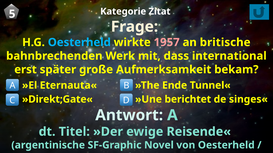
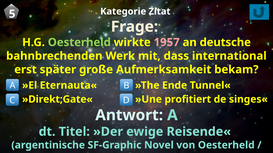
Oesterheld at (79, 42) colour: light blue -> light green
britische: britische -> deutsche
berichtet: berichtet -> profitiert
